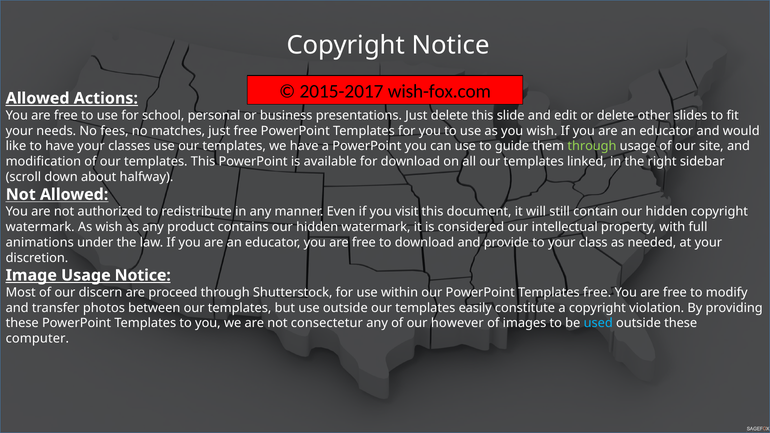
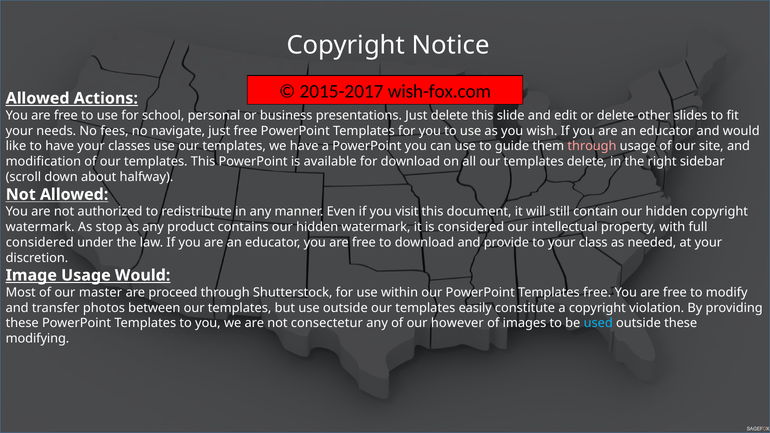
matches: matches -> navigate
through at (592, 146) colour: light green -> pink
templates linked: linked -> delete
As wish: wish -> stop
animations at (40, 242): animations -> considered
Usage Notice: Notice -> Would
discern: discern -> master
computer: computer -> modifying
